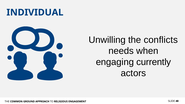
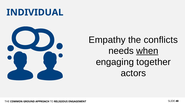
Unwilling: Unwilling -> Empathy
when underline: none -> present
currently: currently -> together
